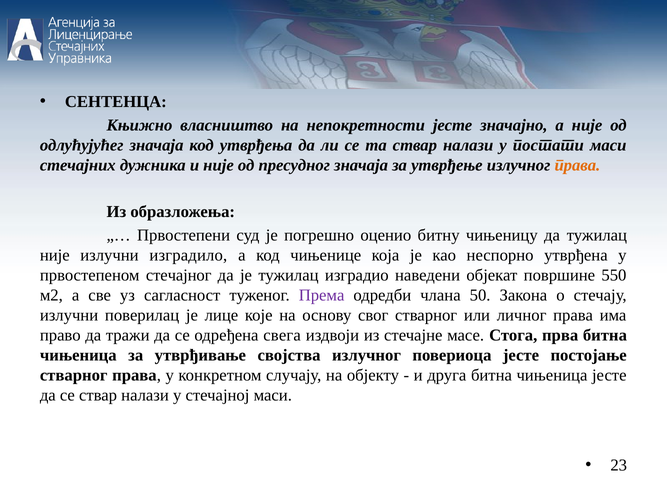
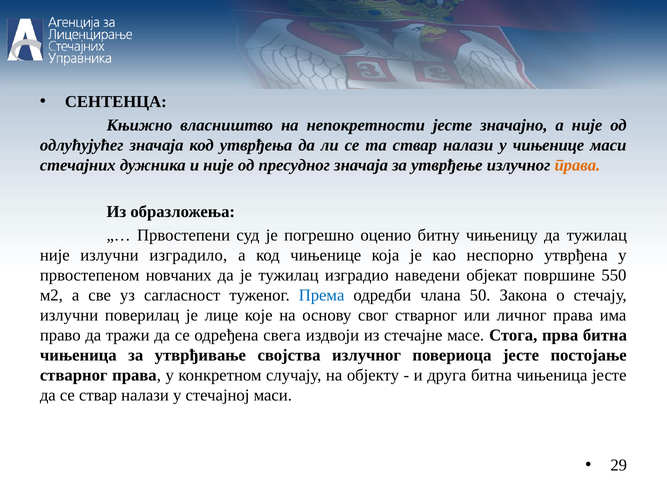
у постати: постати -> чињенице
стечајног: стечајног -> новчаних
Према colour: purple -> blue
23: 23 -> 29
